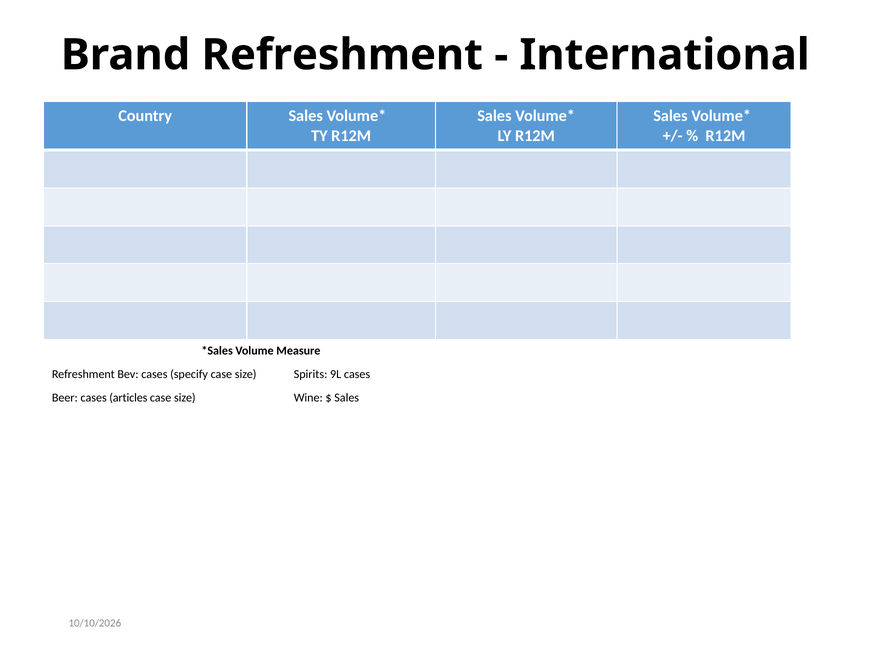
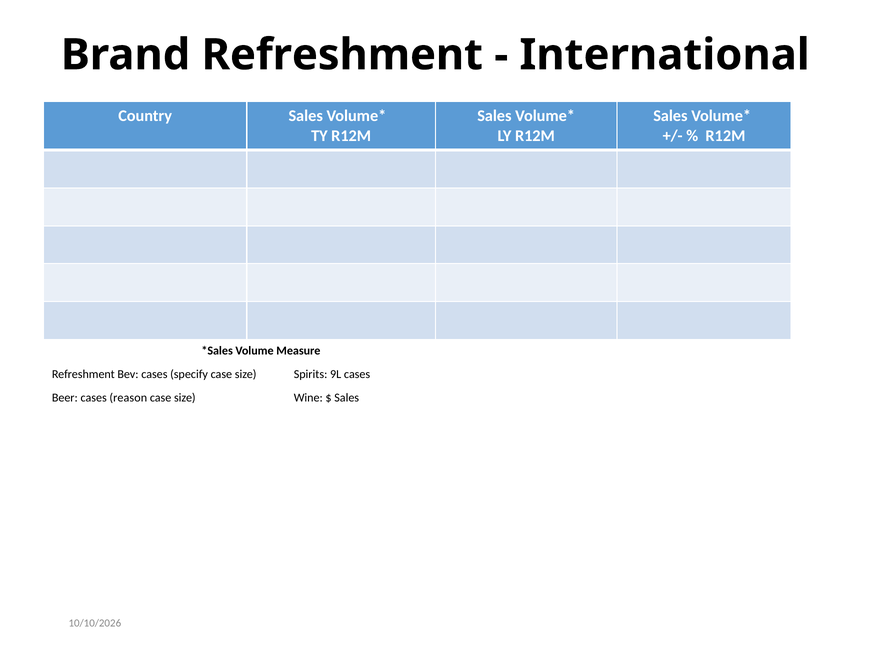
articles: articles -> reason
